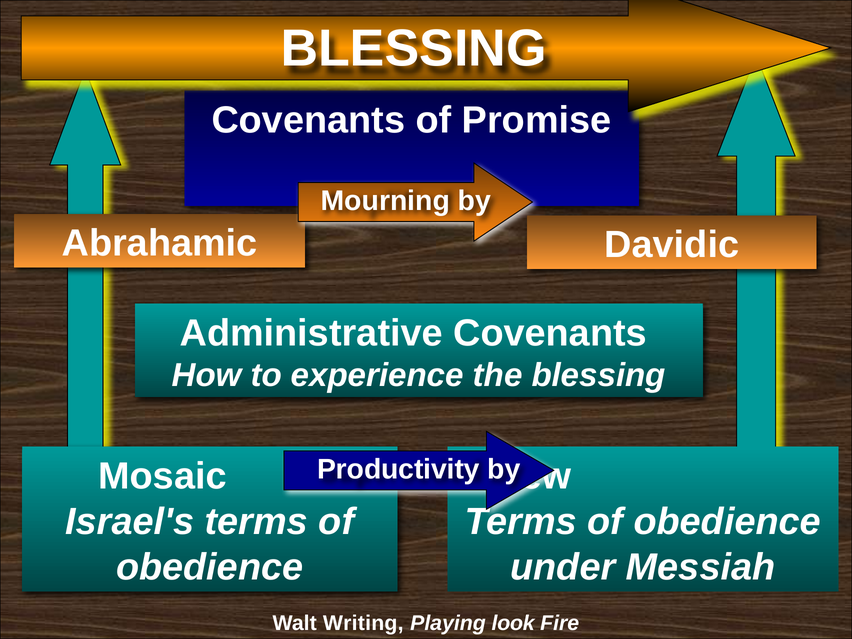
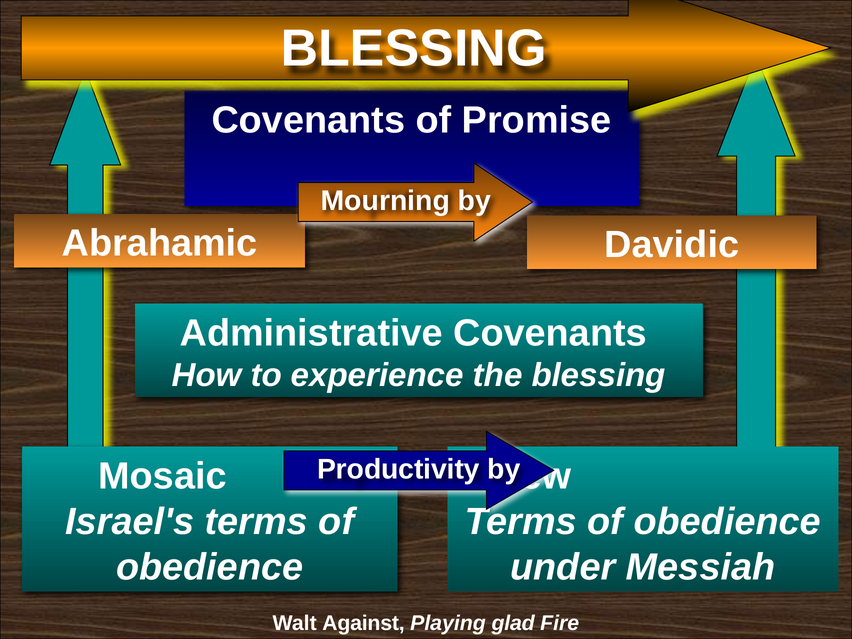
Writing: Writing -> Against
look: look -> glad
